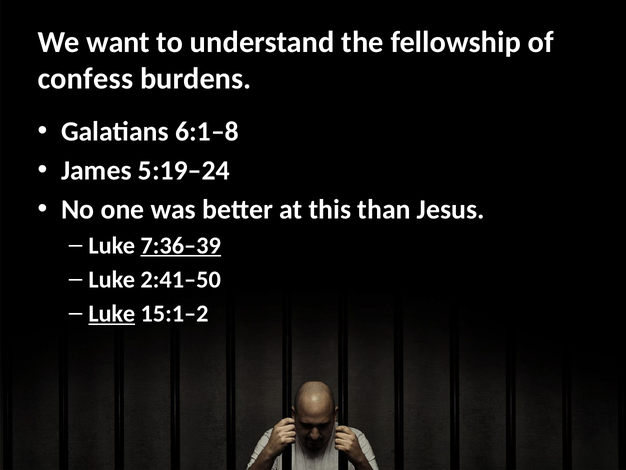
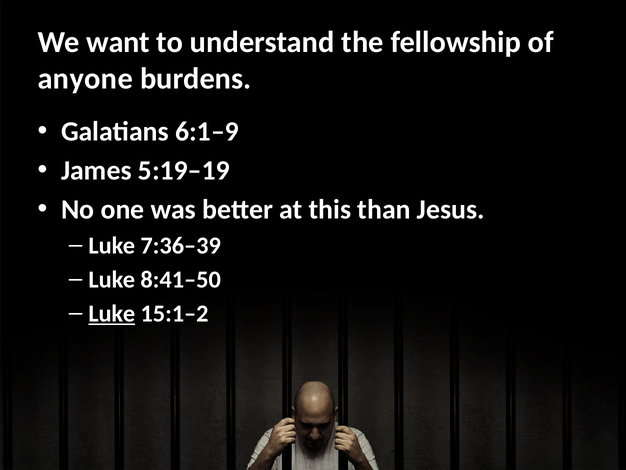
confess: confess -> anyone
6:1–8: 6:1–8 -> 6:1–9
5:19–24: 5:19–24 -> 5:19–19
7:36–39 underline: present -> none
2:41–50: 2:41–50 -> 8:41–50
